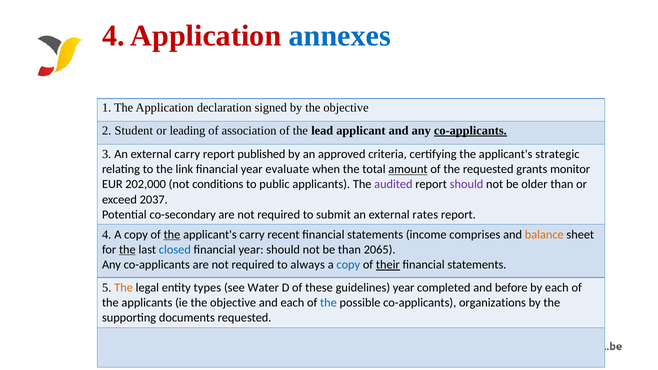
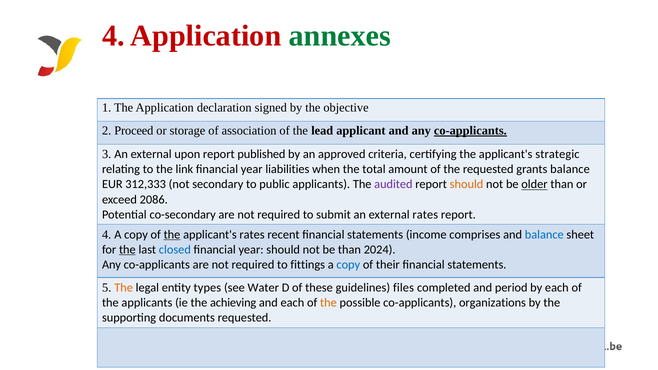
annexes colour: blue -> green
Student: Student -> Proceed
leading: leading -> storage
external carry: carry -> upon
evaluate: evaluate -> liabilities
amount underline: present -> none
grants monitor: monitor -> balance
202,000: 202,000 -> 312,333
conditions: conditions -> secondary
should at (467, 184) colour: purple -> orange
older underline: none -> present
2037: 2037 -> 2086
applicant's carry: carry -> rates
balance at (544, 235) colour: orange -> blue
2065: 2065 -> 2024
always: always -> fittings
their underline: present -> none
guidelines year: year -> files
before: before -> period
ie the objective: objective -> achieving
the at (328, 303) colour: blue -> orange
